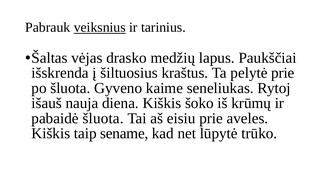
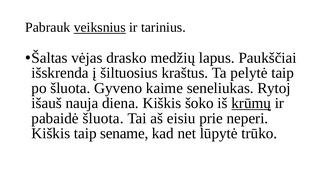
pelytė prie: prie -> taip
krūmų underline: none -> present
aveles: aveles -> neperi
